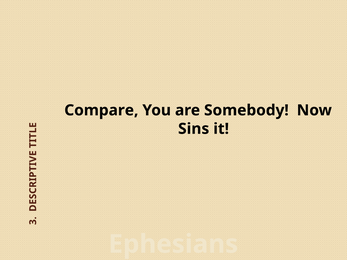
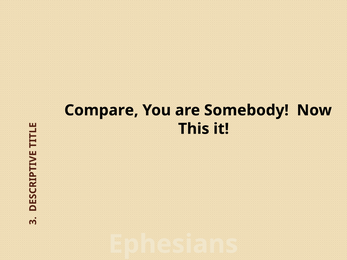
Sins: Sins -> This
